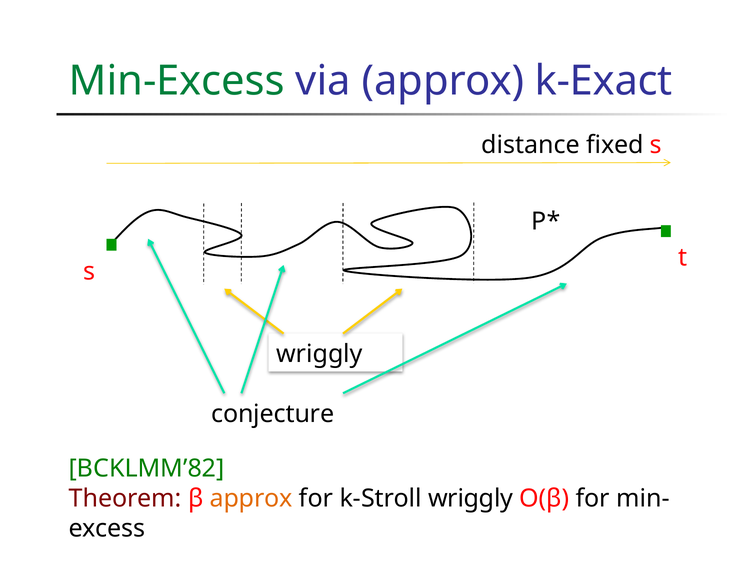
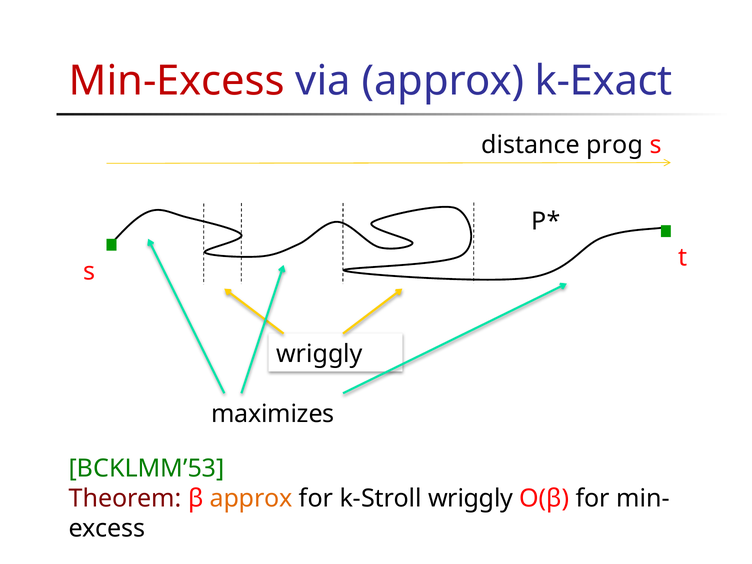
Min-Excess colour: green -> red
fixed: fixed -> prog
conjecture: conjecture -> maximizes
BCKLMM’82: BCKLMM’82 -> BCKLMM’53
